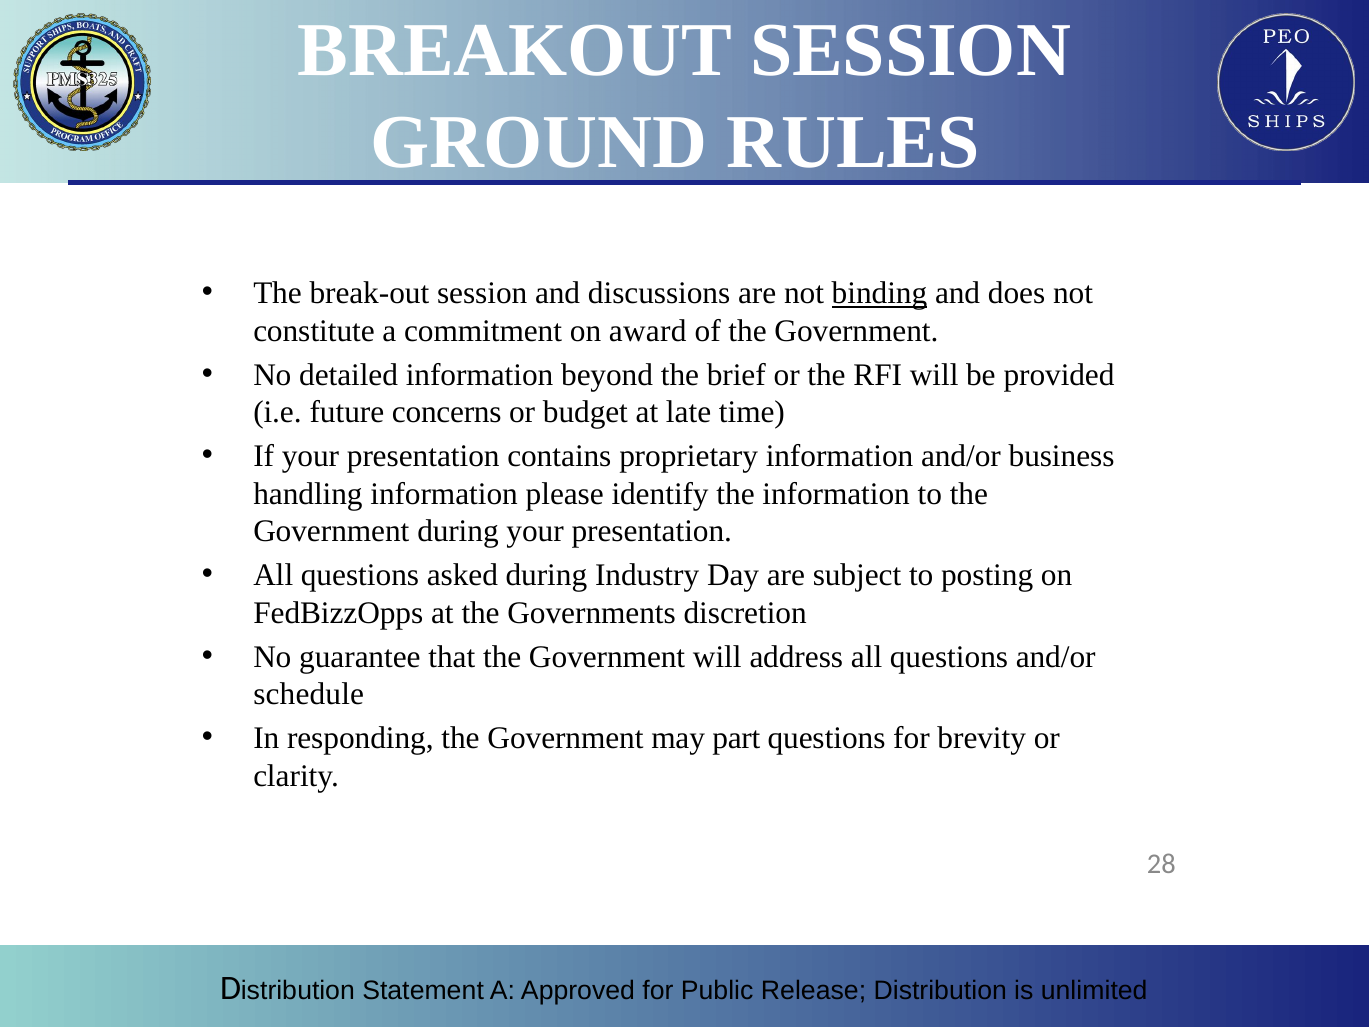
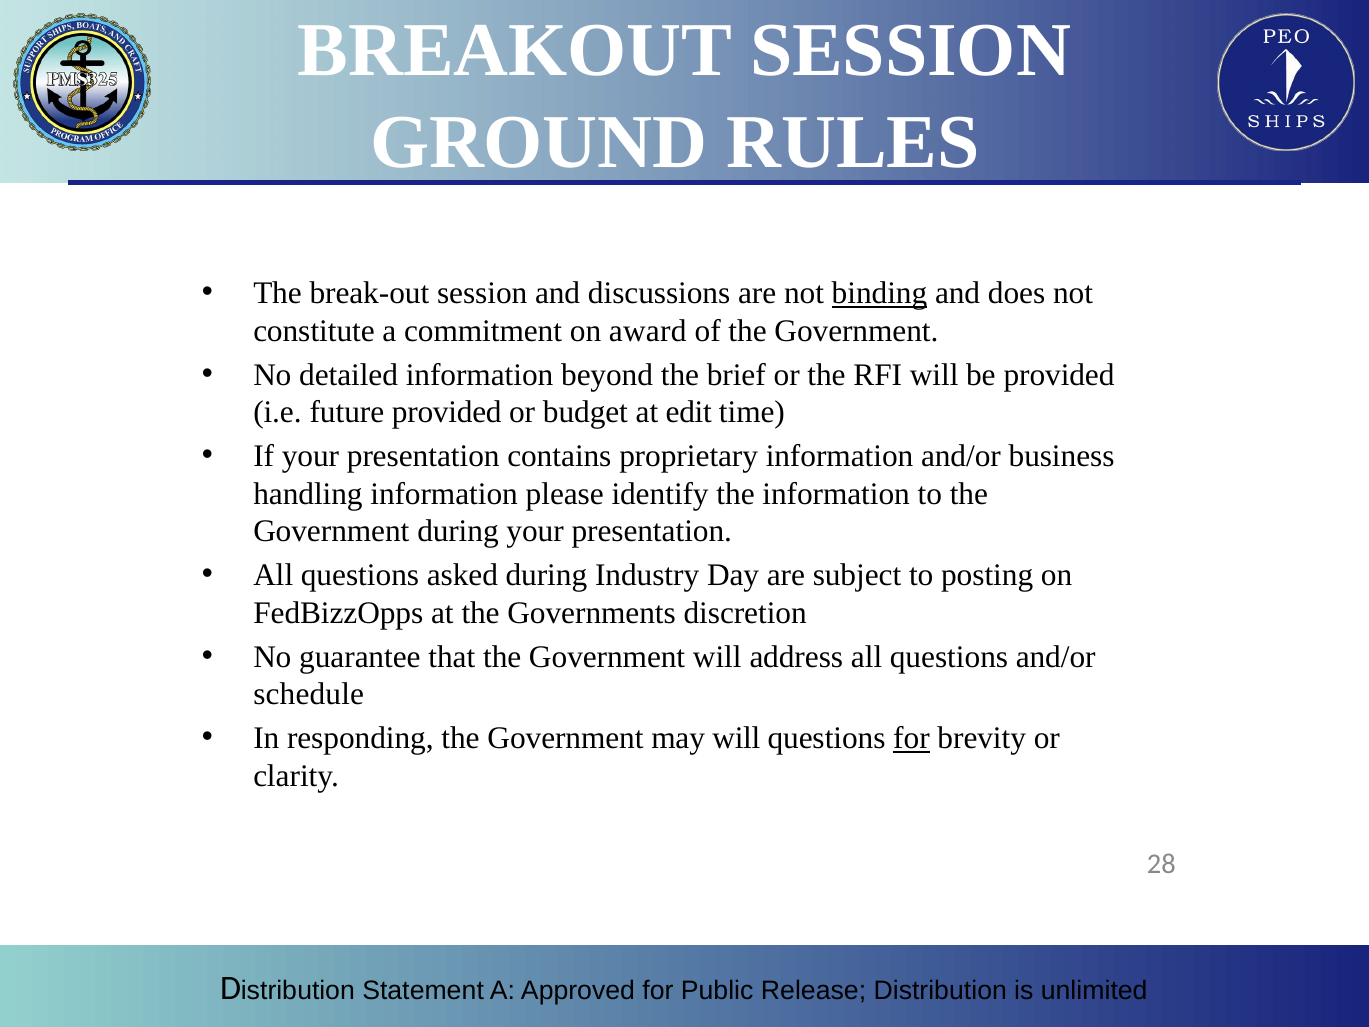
future concerns: concerns -> provided
late: late -> edit
may part: part -> will
for at (912, 738) underline: none -> present
